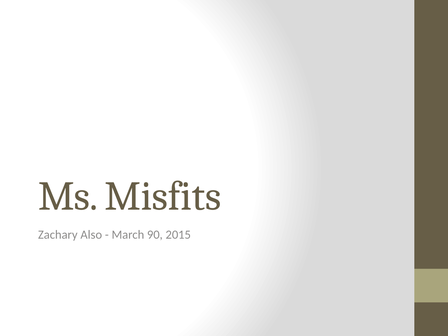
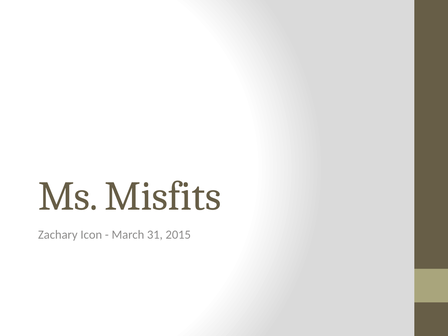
Also: Also -> Icon
90: 90 -> 31
